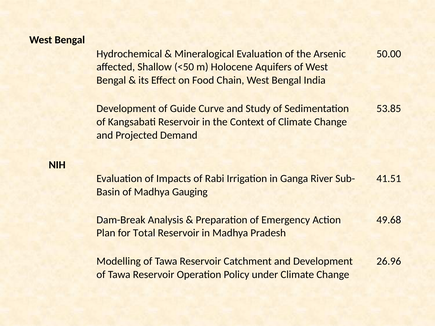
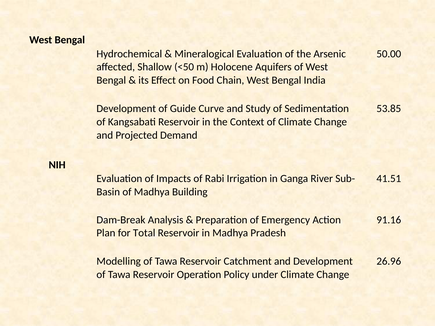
Gauging: Gauging -> Building
49.68: 49.68 -> 91.16
